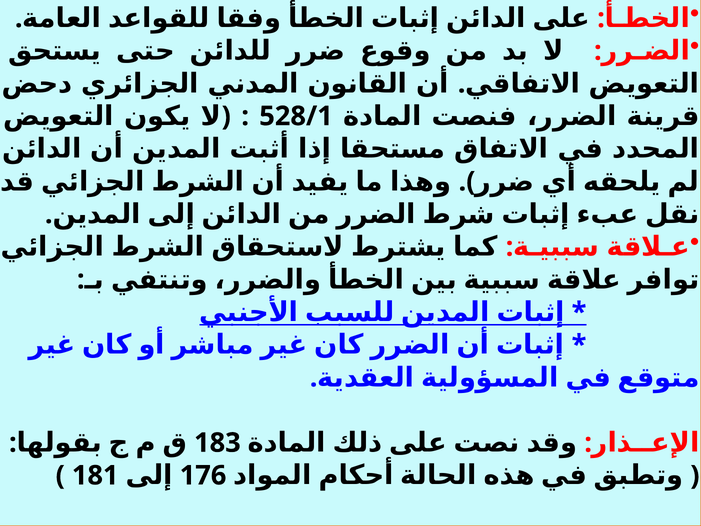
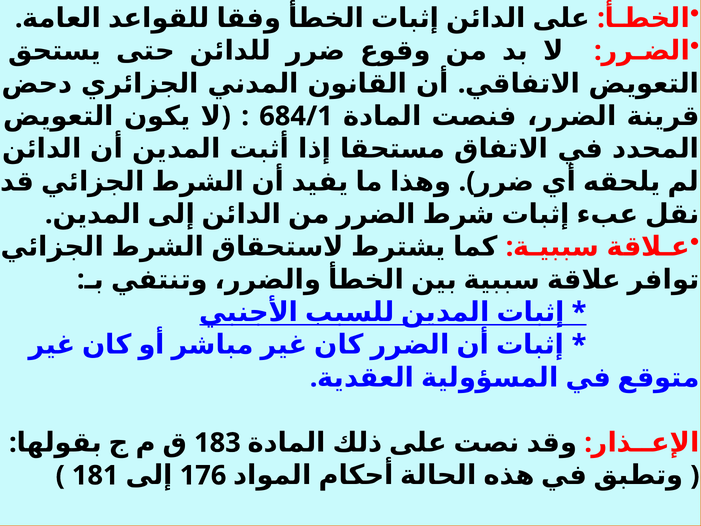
528/1: 528/1 -> 684/1
